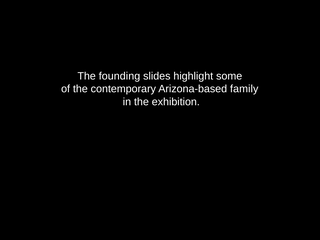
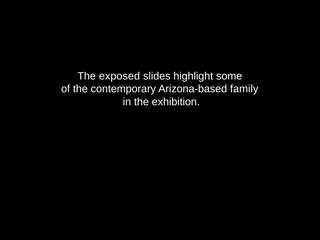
founding: founding -> exposed
